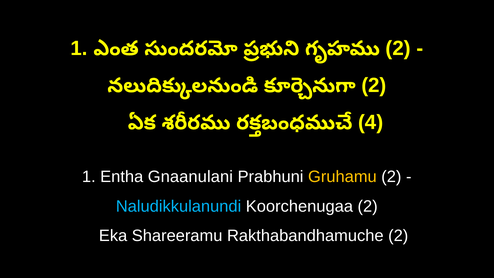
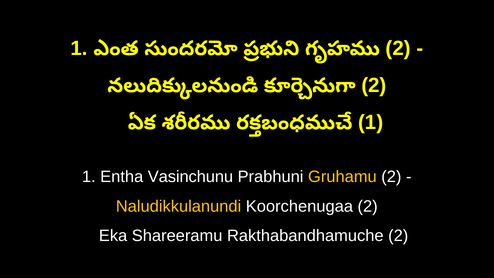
4 at (371, 122): 4 -> 1
Gnaanulani: Gnaanulani -> Vasinchunu
Naludikkulanundi colour: light blue -> yellow
